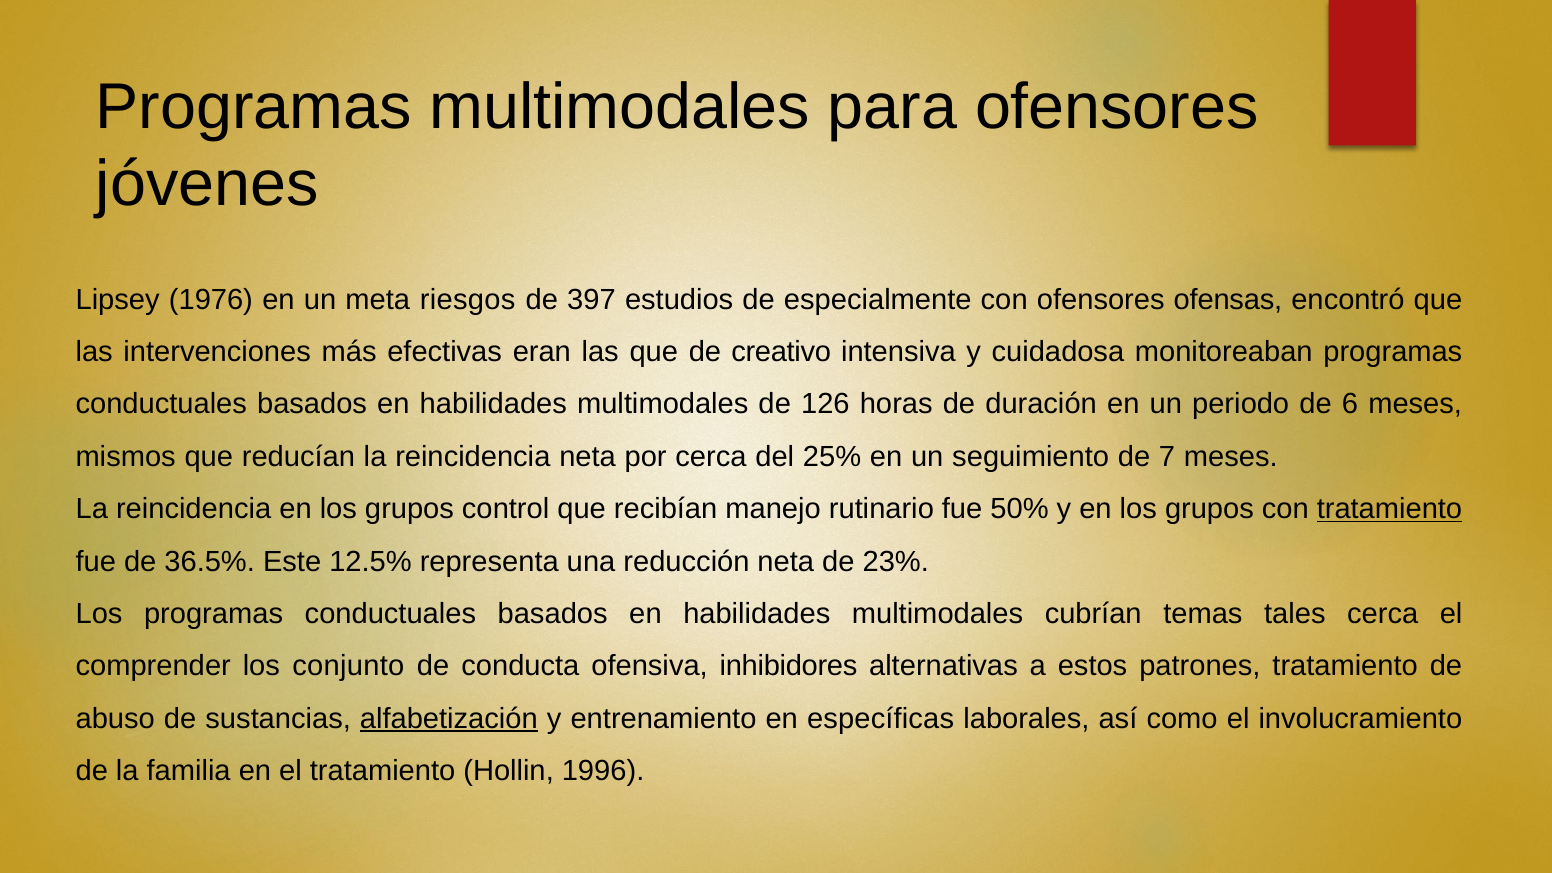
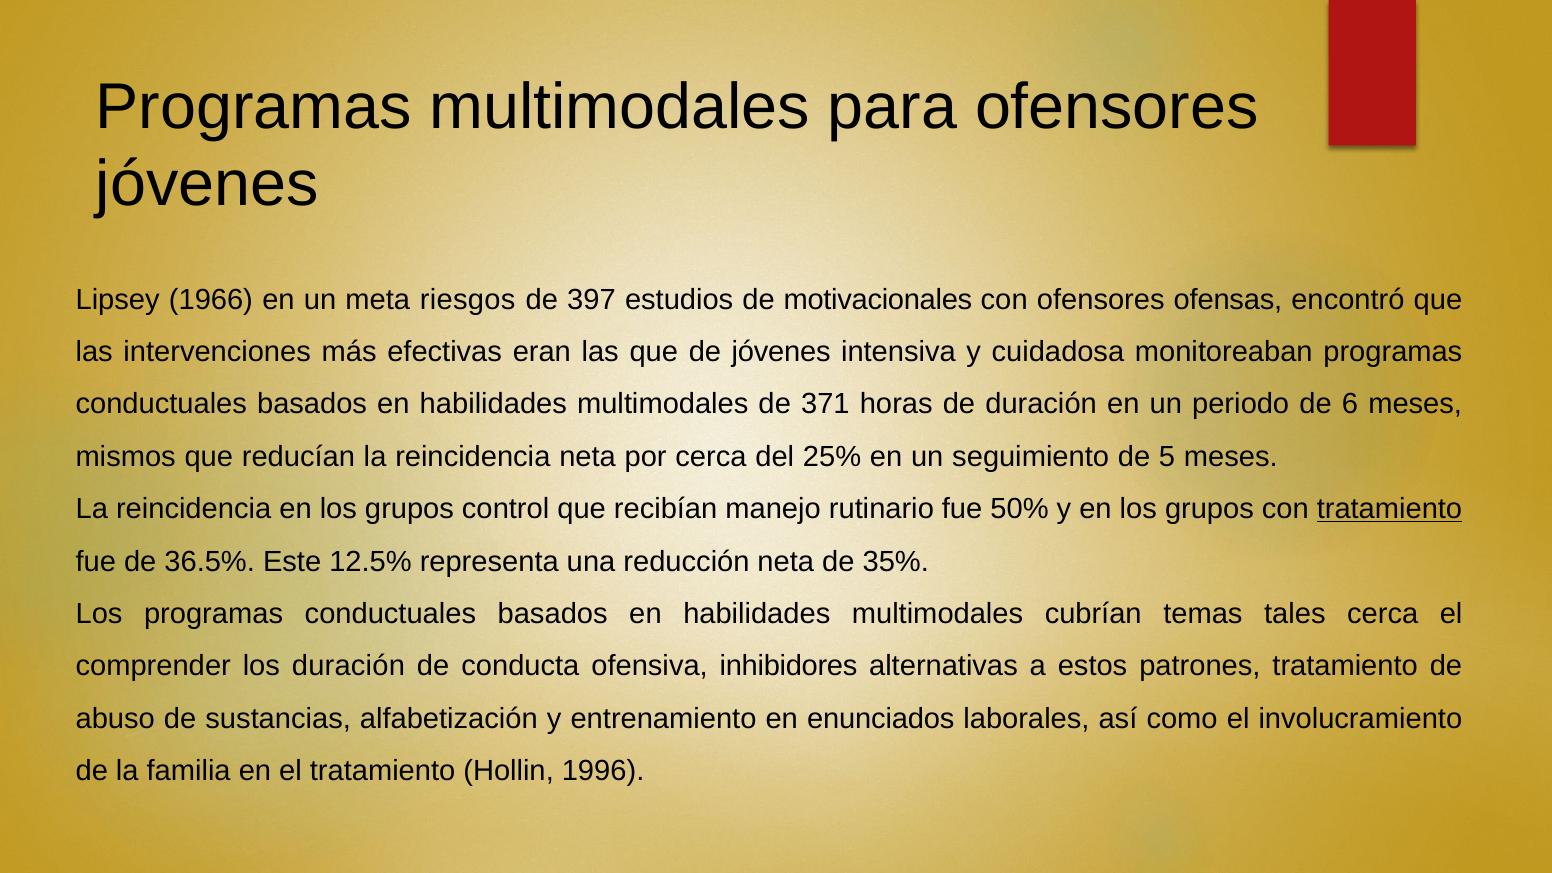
1976: 1976 -> 1966
especialmente: especialmente -> motivacionales
de creativo: creativo -> jóvenes
126: 126 -> 371
7: 7 -> 5
23%: 23% -> 35%
los conjunto: conjunto -> duración
alfabetización underline: present -> none
específicas: específicas -> enunciados
